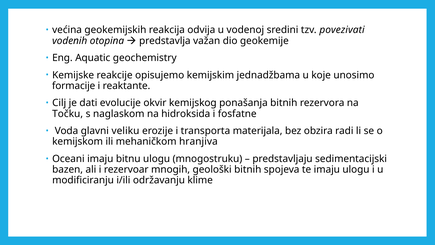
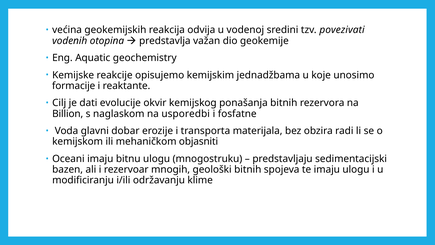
Točku: Točku -> Billion
hidroksida: hidroksida -> usporedbi
veliku: veliku -> dobar
hranjiva: hranjiva -> objasniti
